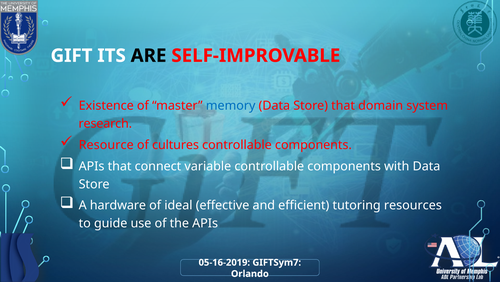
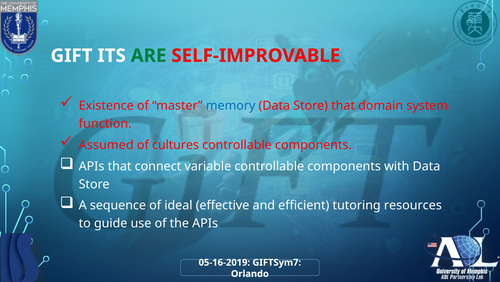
ARE colour: black -> green
research: research -> function
Resource: Resource -> Assumed
hardware: hardware -> sequence
